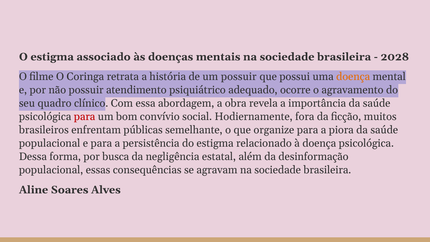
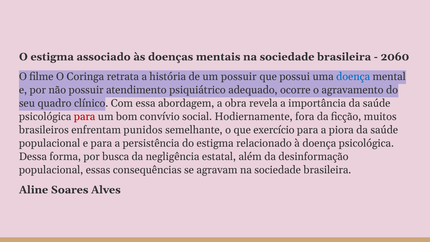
2028: 2028 -> 2060
doença at (353, 77) colour: orange -> blue
públicas: públicas -> punidos
organize: organize -> exercício
